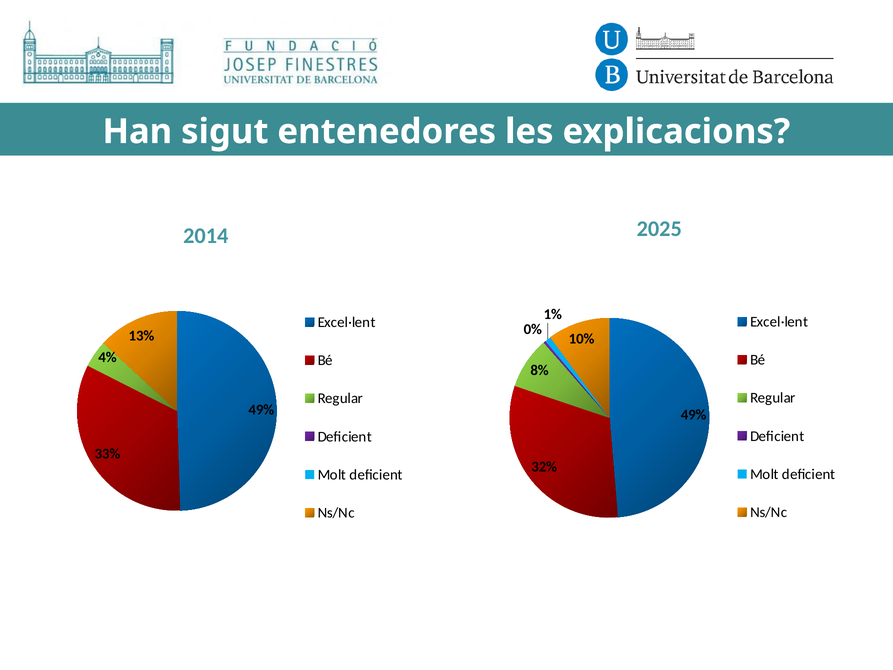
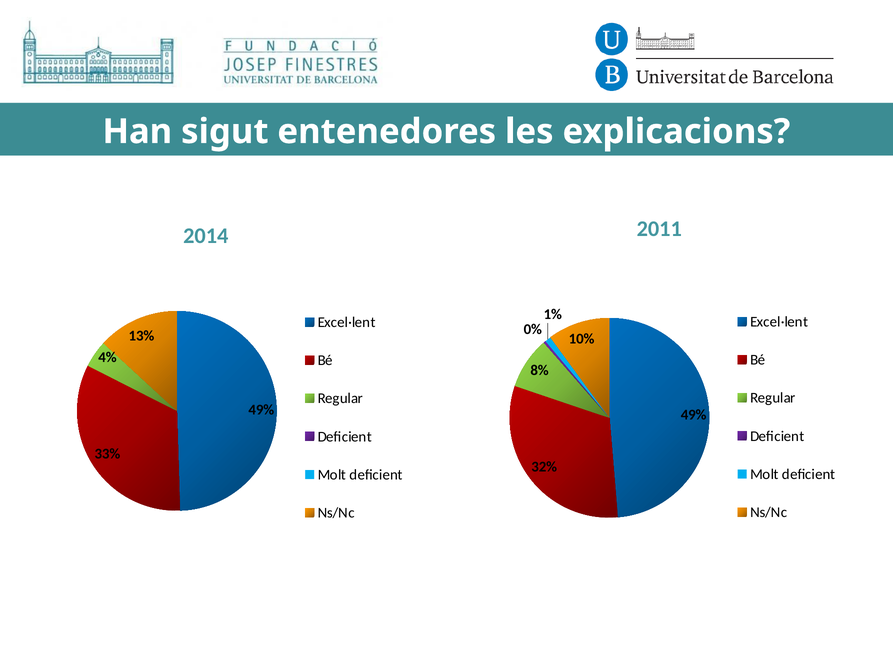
2025: 2025 -> 2011
